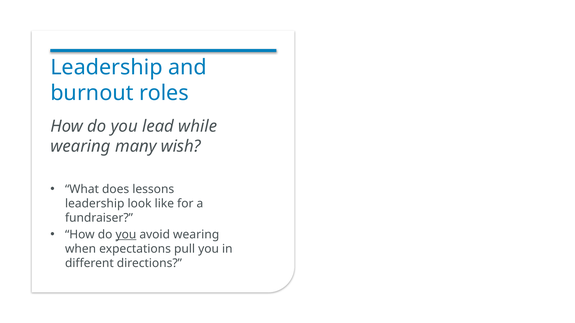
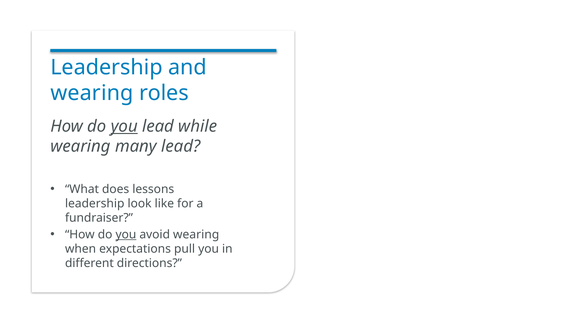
burnout at (92, 93): burnout -> wearing
you at (124, 126) underline: none -> present
many wish: wish -> lead
